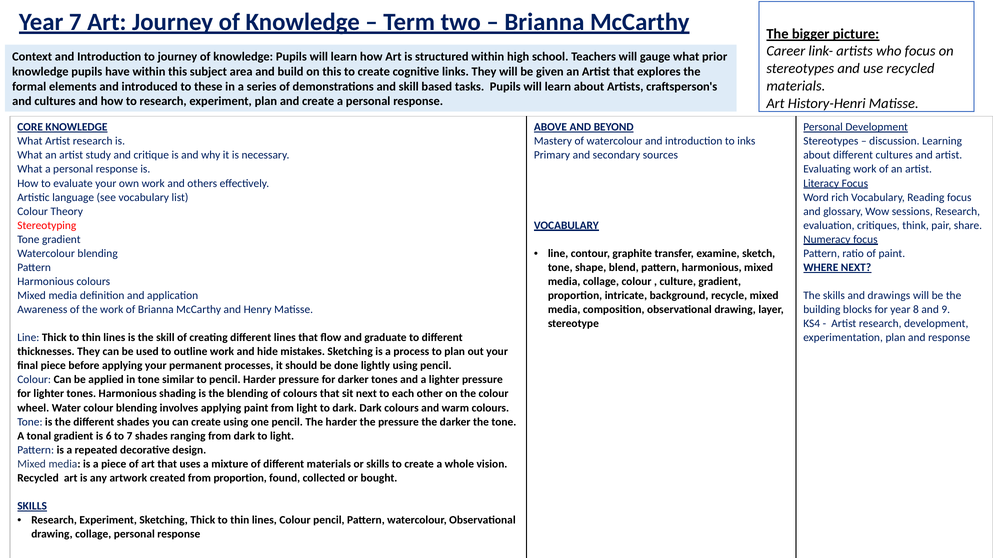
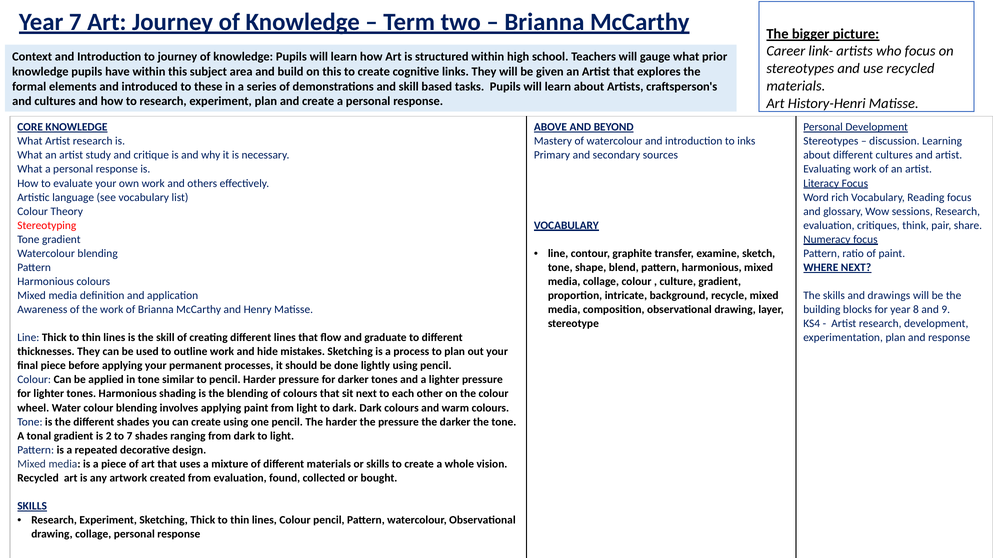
6: 6 -> 2
from proportion: proportion -> evaluation
